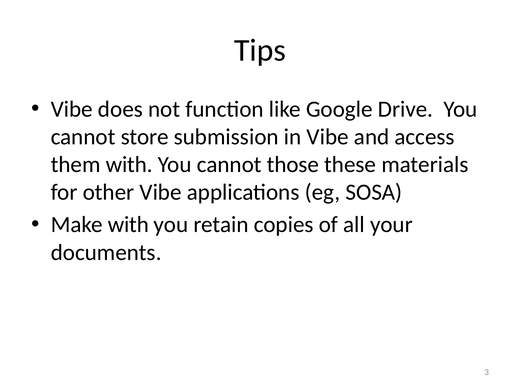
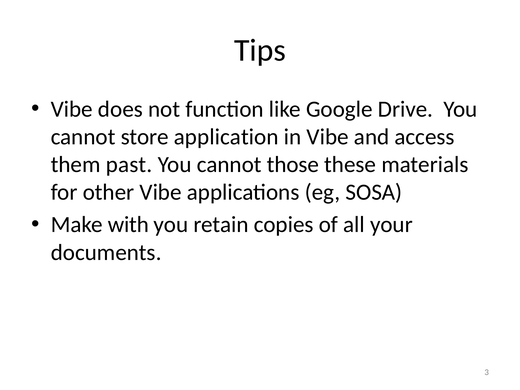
submission: submission -> application
them with: with -> past
